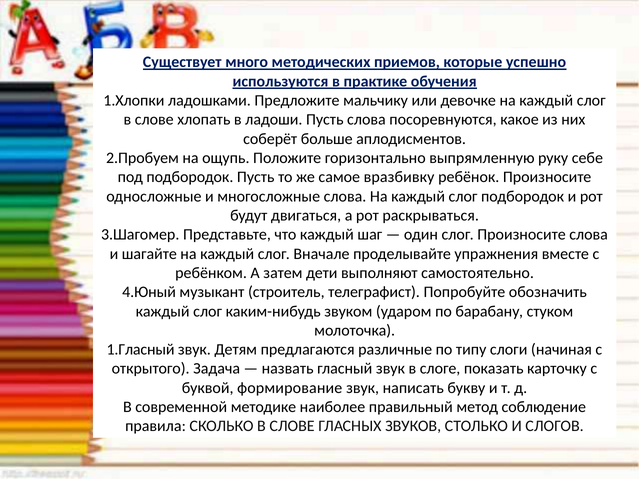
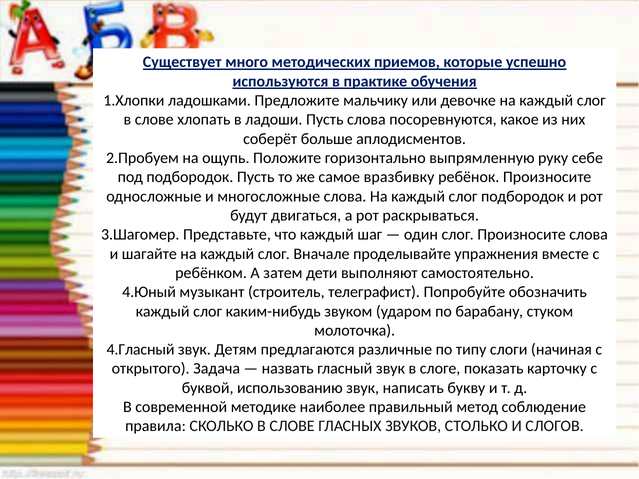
1.Гласный: 1.Гласный -> 4.Гласный
формирование: формирование -> использованию
